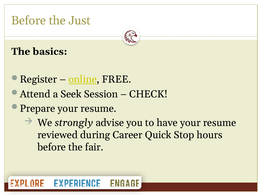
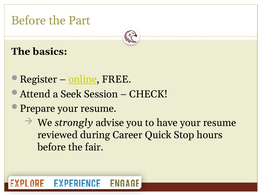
Just: Just -> Part
